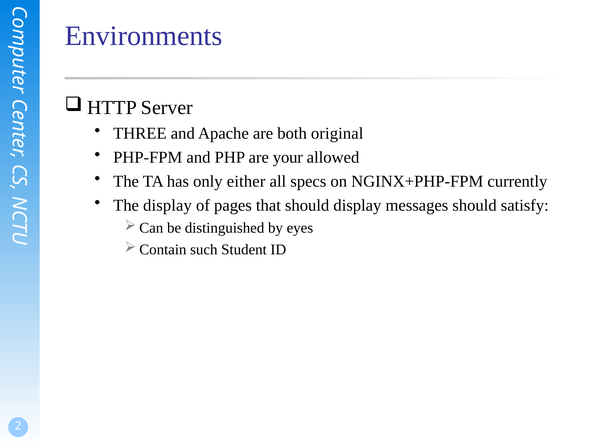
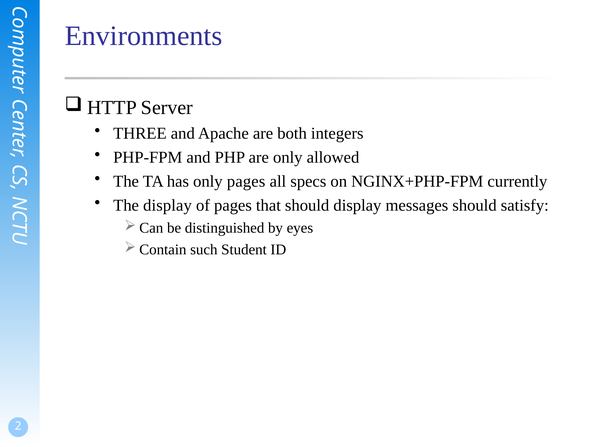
original: original -> integers
are your: your -> only
only either: either -> pages
